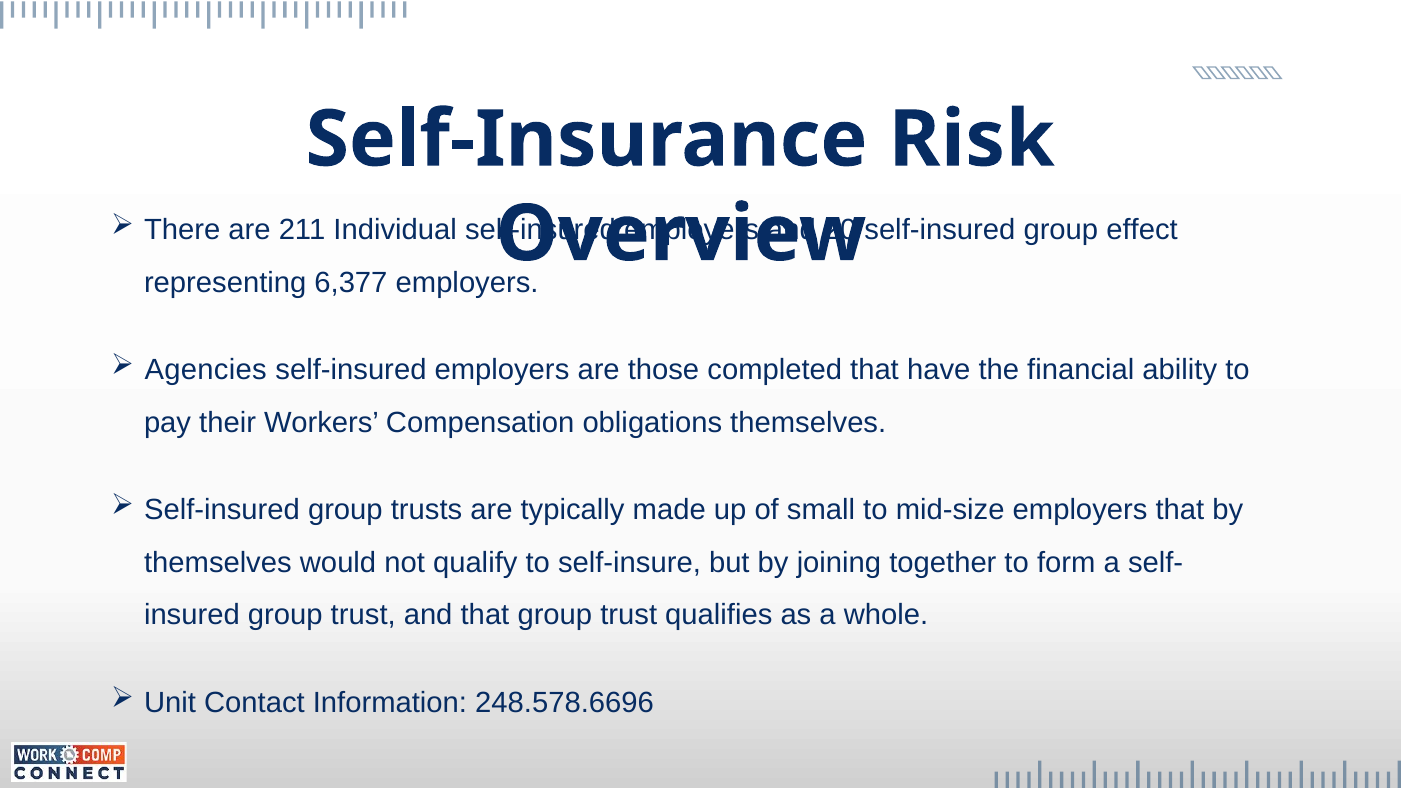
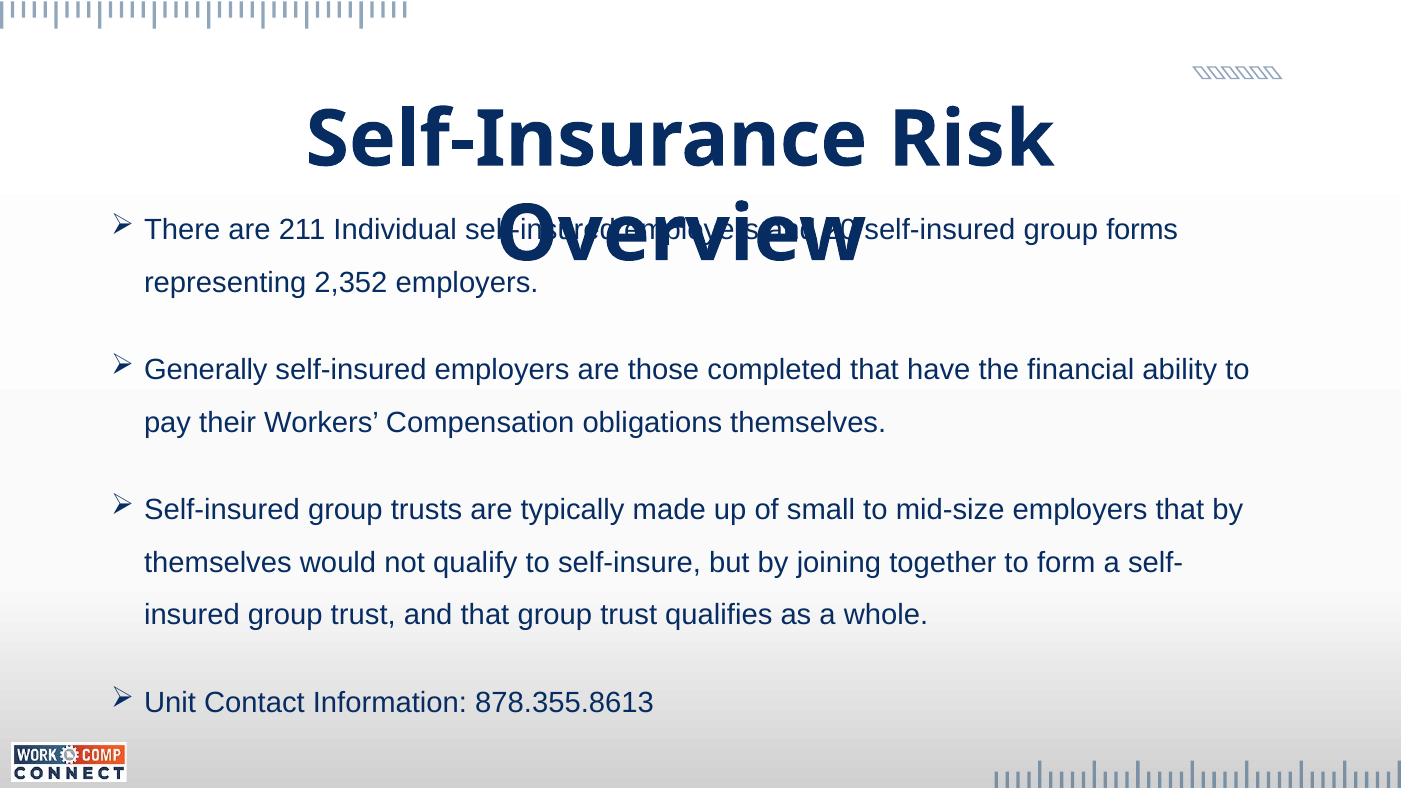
effect: effect -> forms
6,377: 6,377 -> 2,352
Agencies: Agencies -> Generally
248.578.6696: 248.578.6696 -> 878.355.8613
